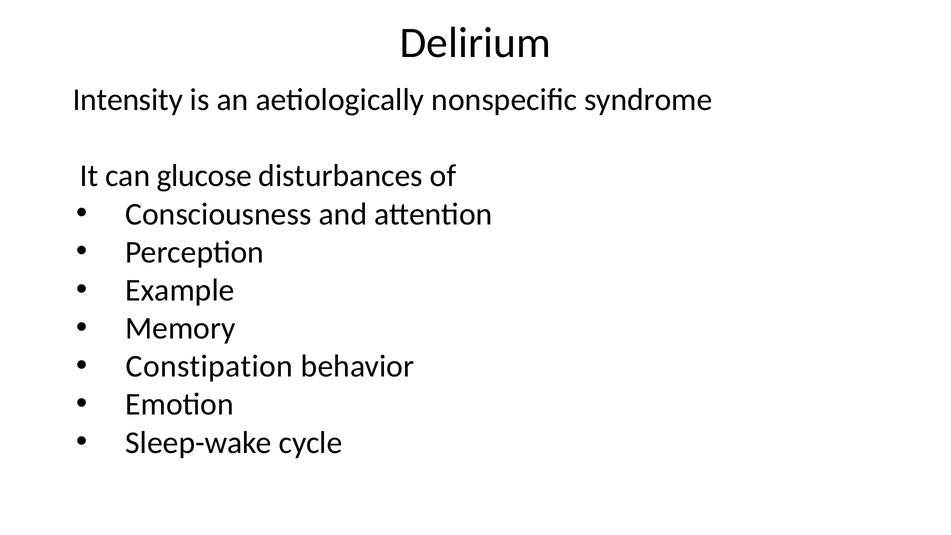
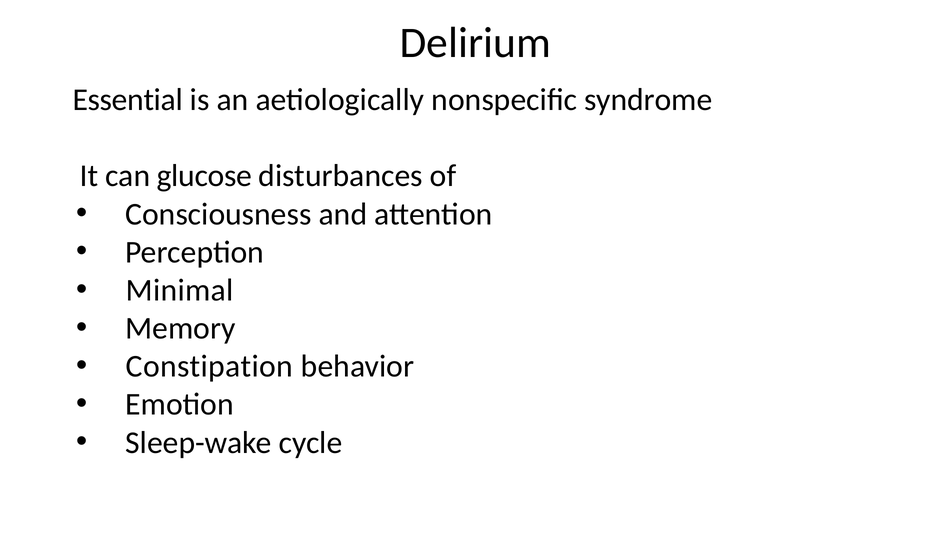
Intensity: Intensity -> Essential
Example: Example -> Minimal
